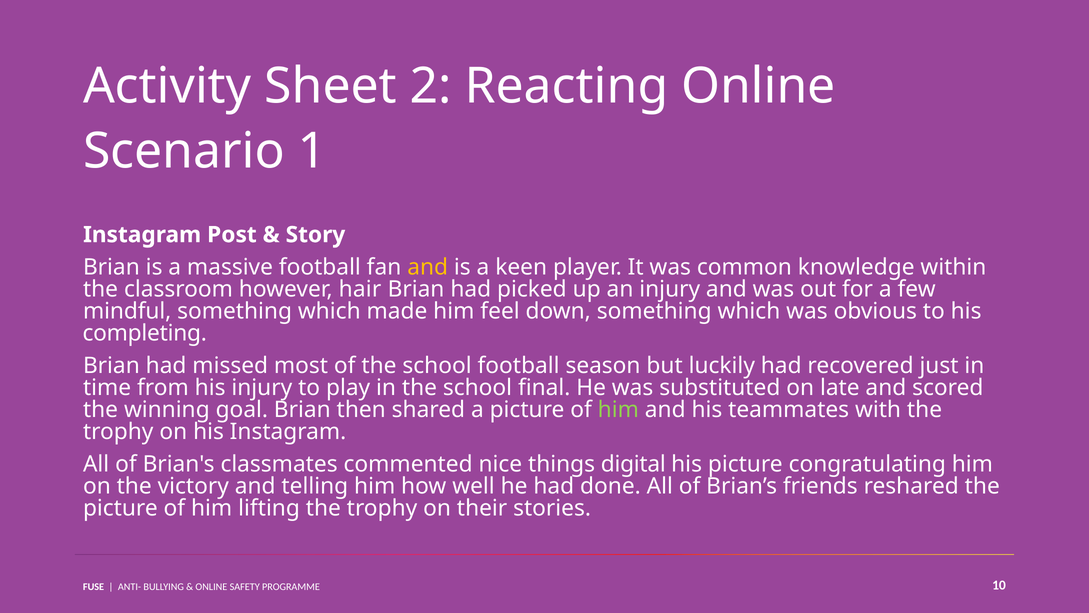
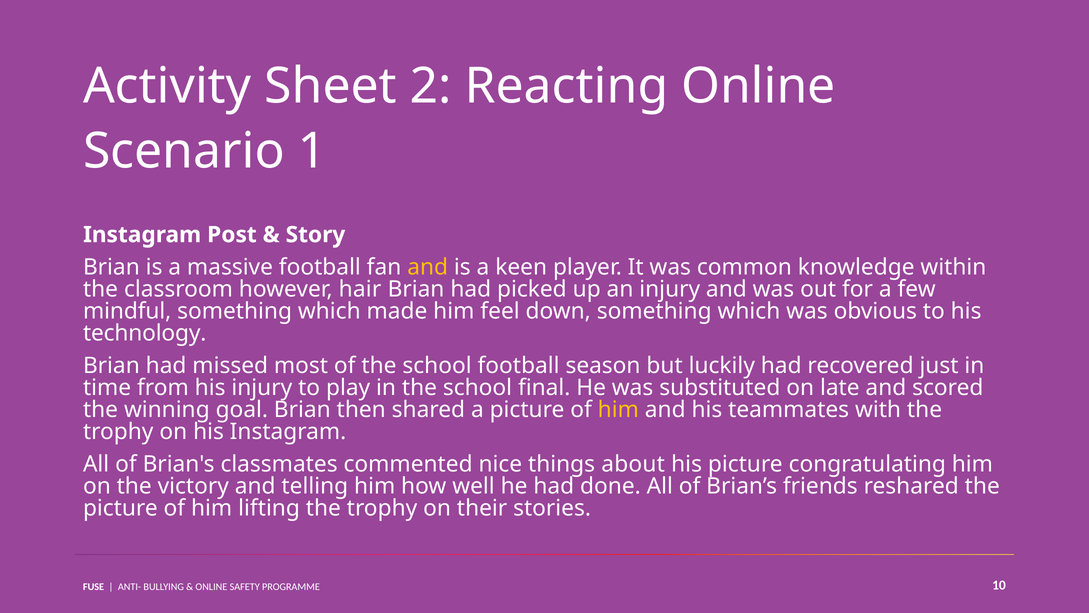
completing: completing -> technology
him at (618, 409) colour: light green -> yellow
digital: digital -> about
